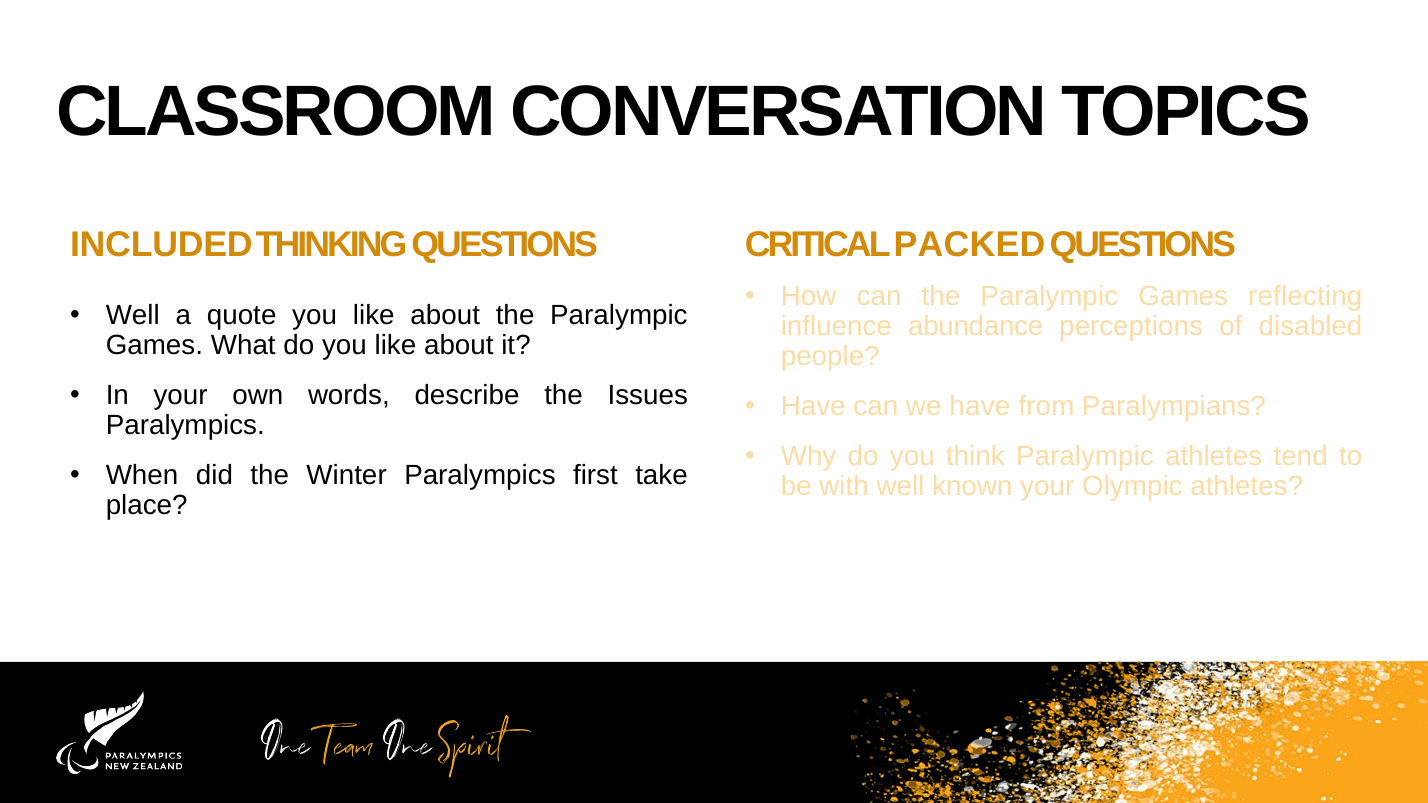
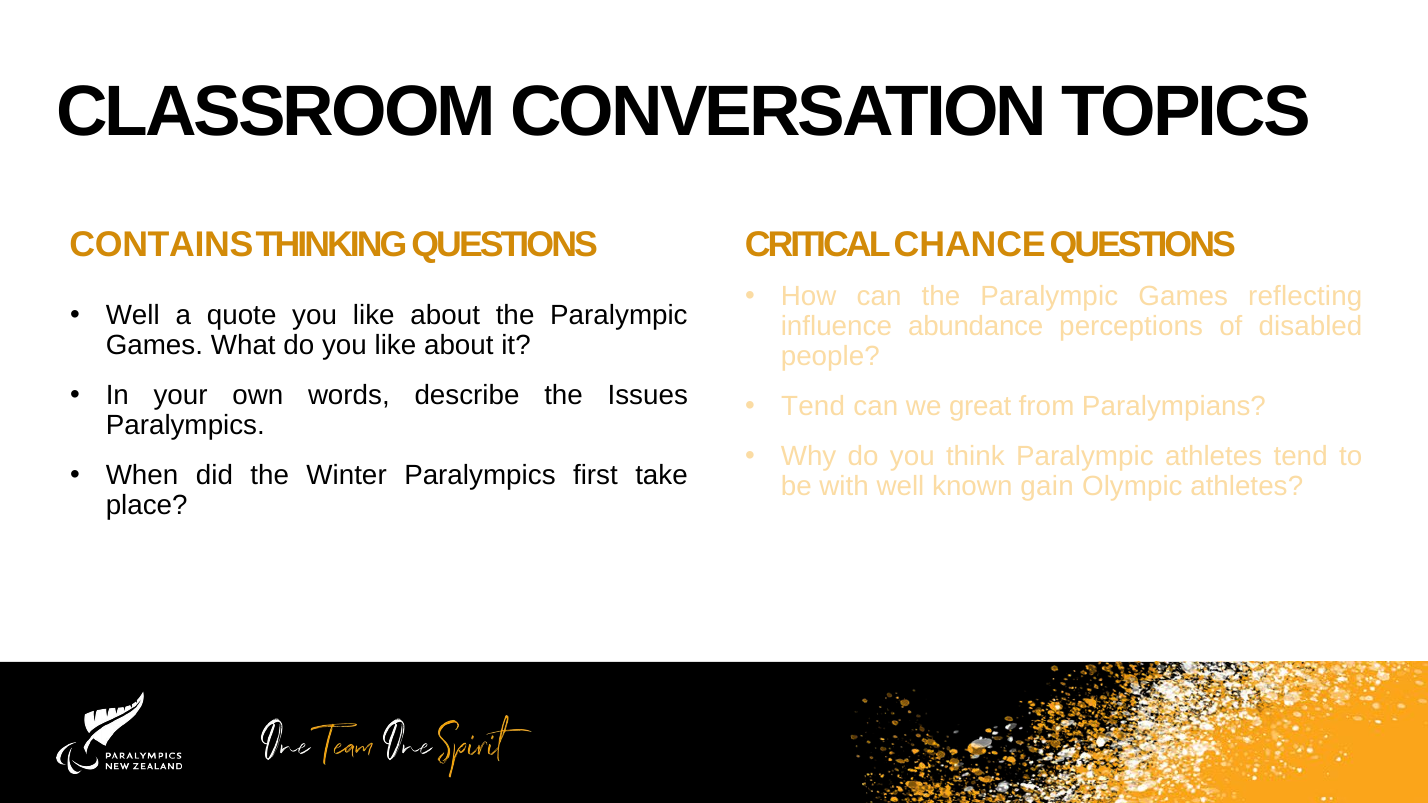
INCLUDED: INCLUDED -> CONTAINS
PACKED: PACKED -> CHANCE
Have at (813, 406): Have -> Tend
we have: have -> great
known your: your -> gain
